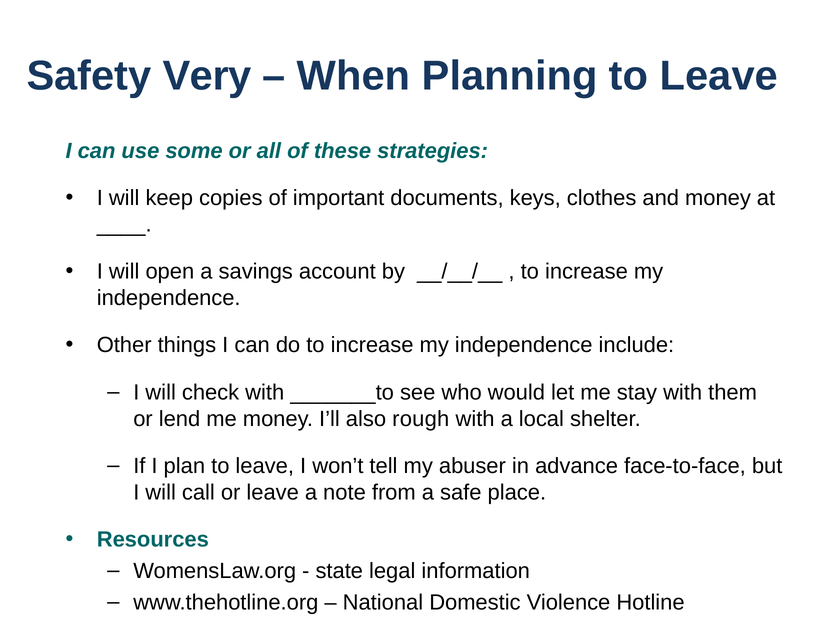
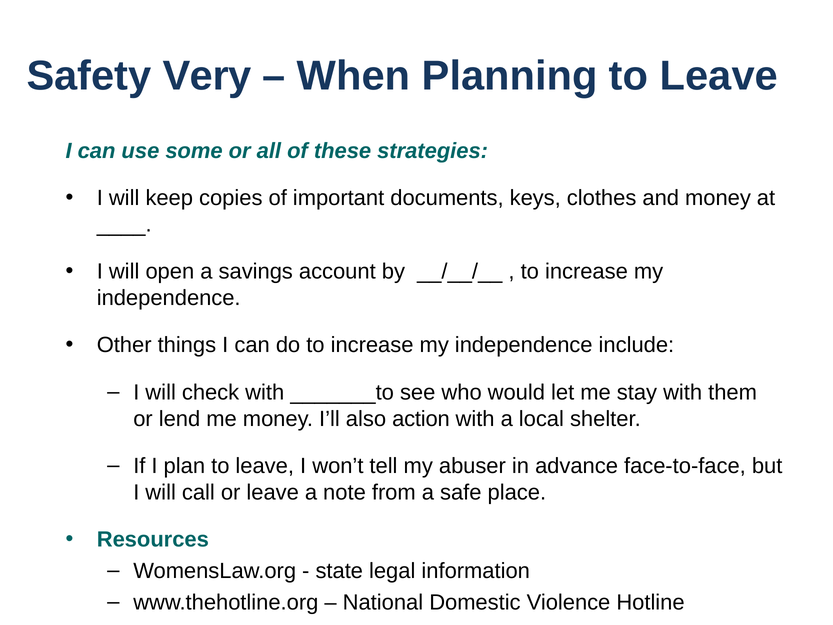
rough: rough -> action
